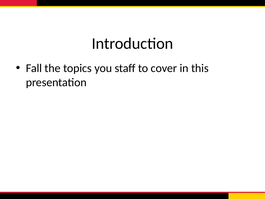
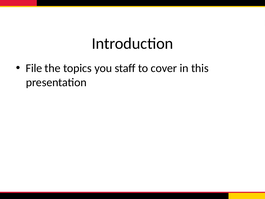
Fall: Fall -> File
